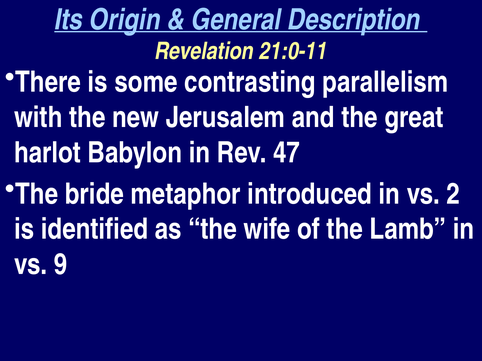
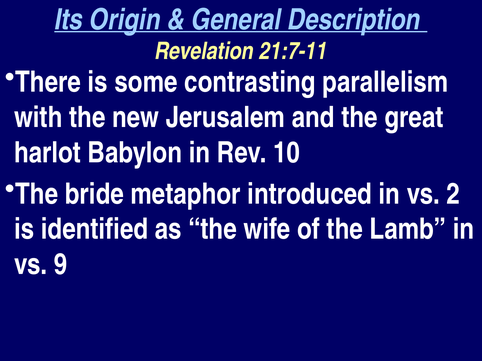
21:0-11: 21:0-11 -> 21:7-11
47: 47 -> 10
